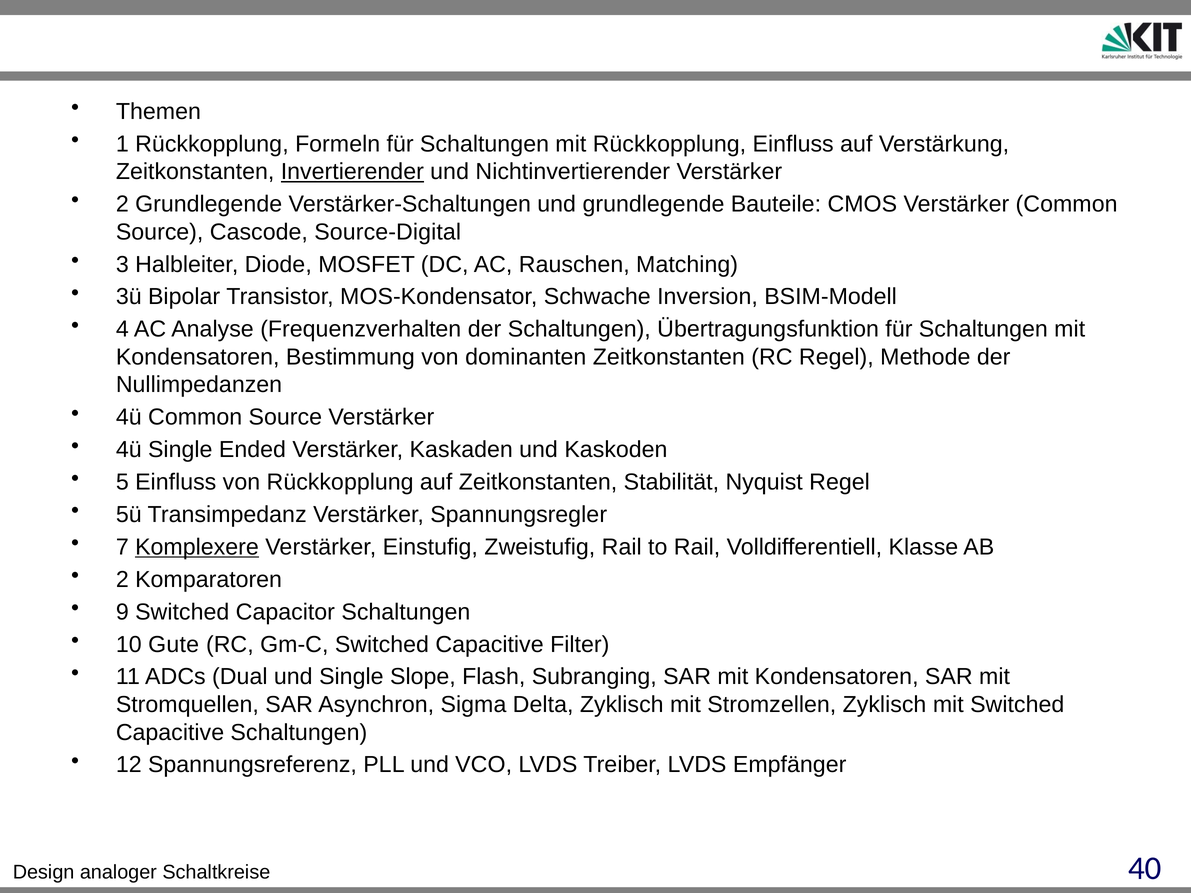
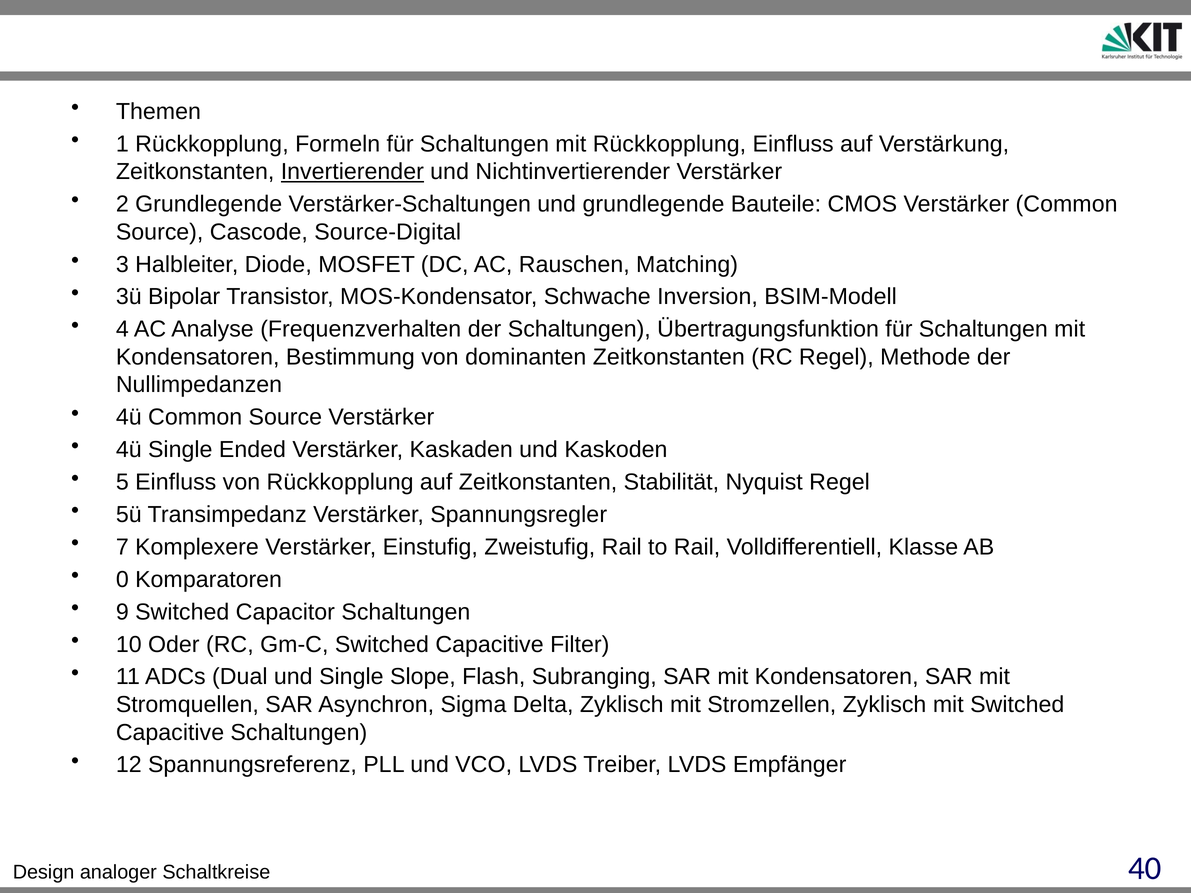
Komplexere underline: present -> none
2 at (122, 580): 2 -> 0
Gute: Gute -> Oder
